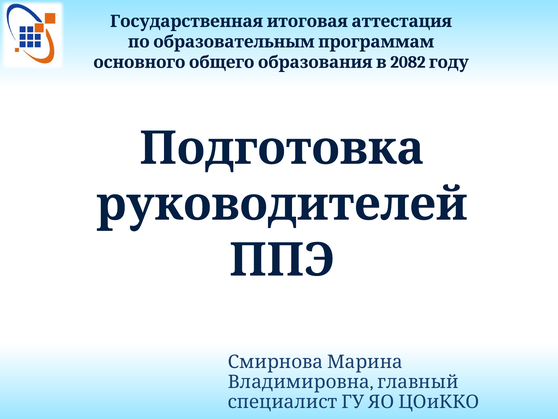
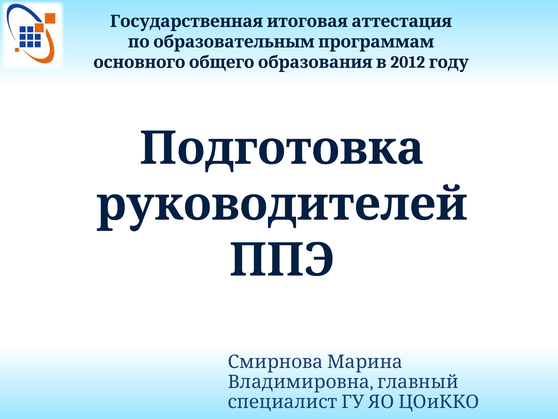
2082: 2082 -> 2012
